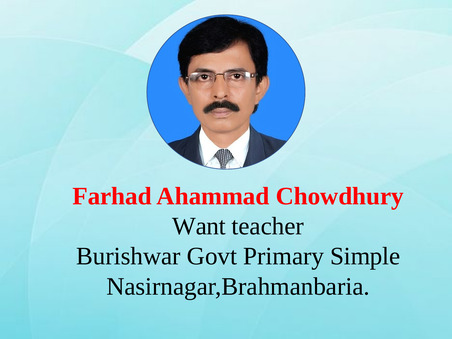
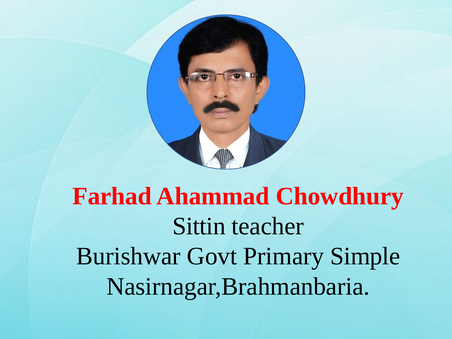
Want: Want -> Sittin
